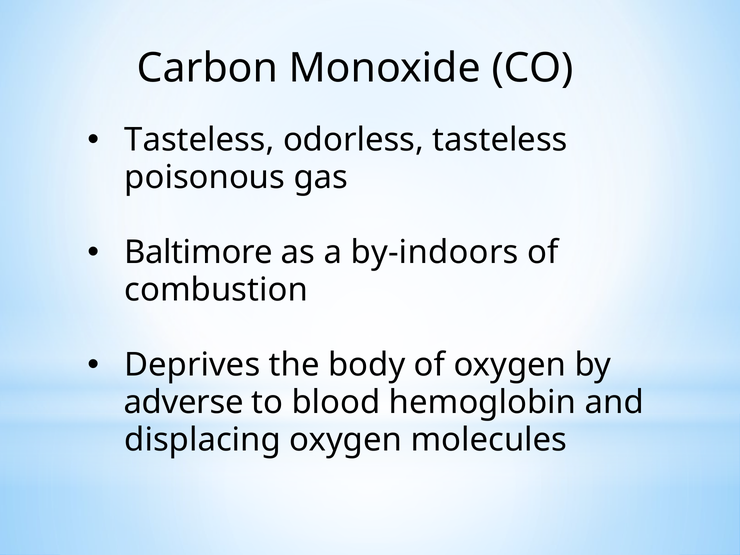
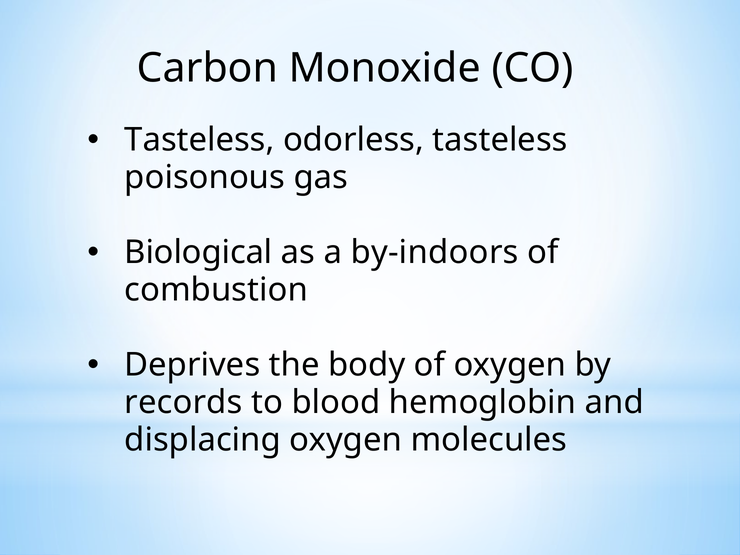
Baltimore: Baltimore -> Biological
adverse: adverse -> records
